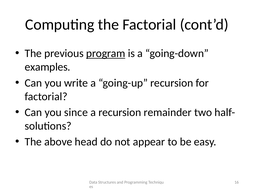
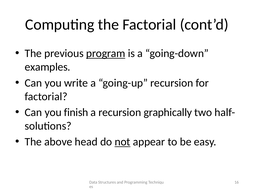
since: since -> finish
remainder: remainder -> graphically
not underline: none -> present
